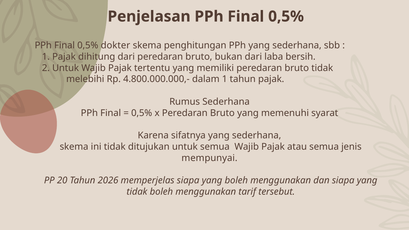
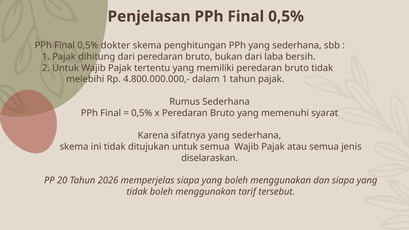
mempunyai: mempunyai -> diselaraskan
